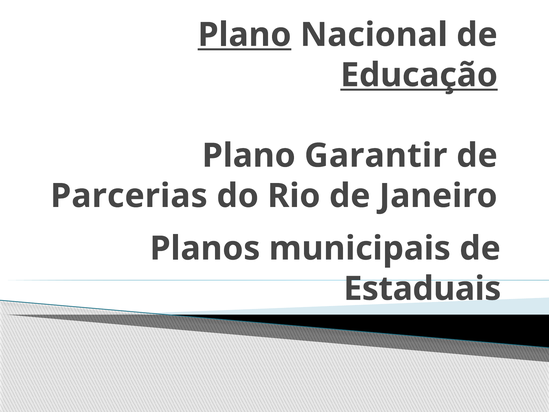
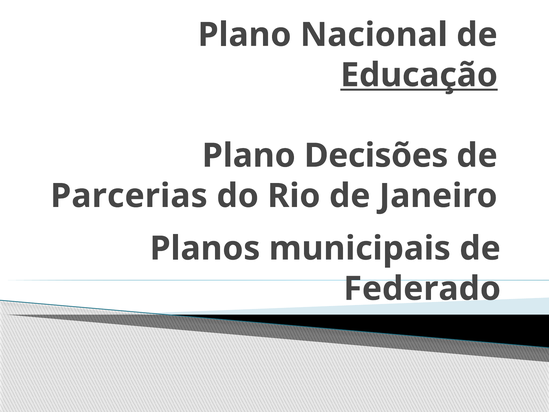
Plano at (245, 35) underline: present -> none
Garantir: Garantir -> Decisões
Estaduais: Estaduais -> Federado
